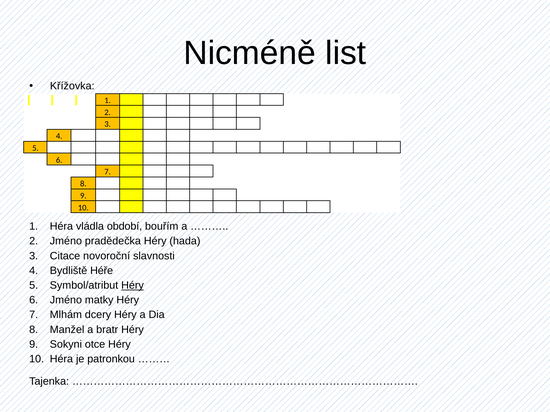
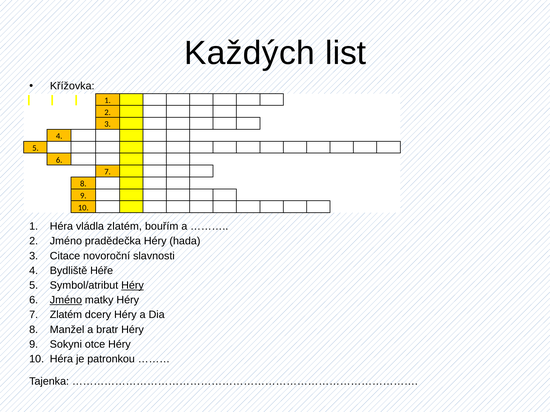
Nicméně: Nicméně -> Každých
vládla období: období -> zlatém
Jméno at (66, 300) underline: none -> present
7 Mlhám: Mlhám -> Zlatém
